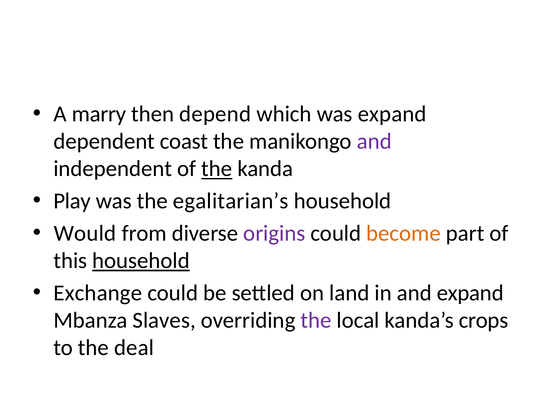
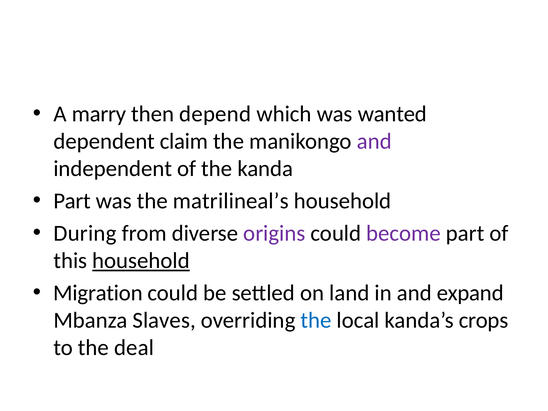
was expand: expand -> wanted
coast: coast -> claim
the at (217, 169) underline: present -> none
Play at (72, 201): Play -> Part
egalitarian’s: egalitarian’s -> matrilineal’s
Would: Would -> During
become colour: orange -> purple
Exchange: Exchange -> Migration
the at (316, 320) colour: purple -> blue
